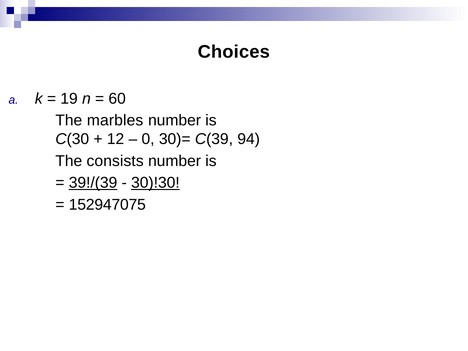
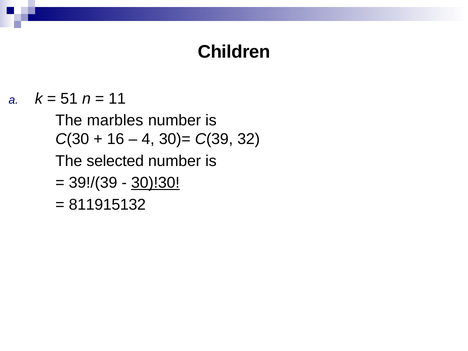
Choices: Choices -> Children
19: 19 -> 51
60: 60 -> 11
12: 12 -> 16
0: 0 -> 4
94: 94 -> 32
consists: consists -> selected
39!/(39 underline: present -> none
152947075: 152947075 -> 811915132
